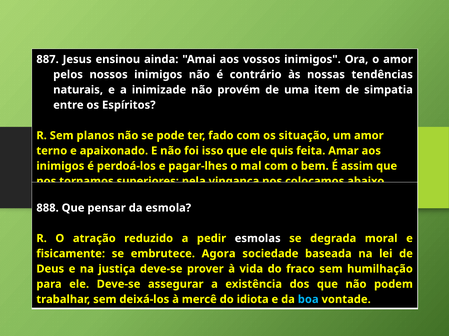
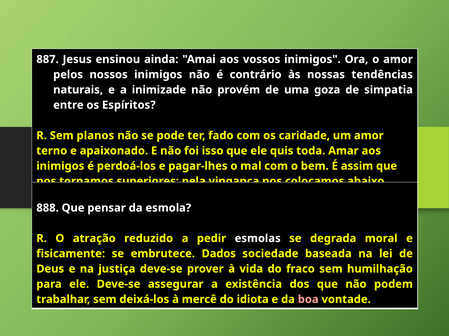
item: item -> goza
situação: situação -> caridade
feita: feita -> toda
Agora: Agora -> Dados
boa colour: light blue -> pink
